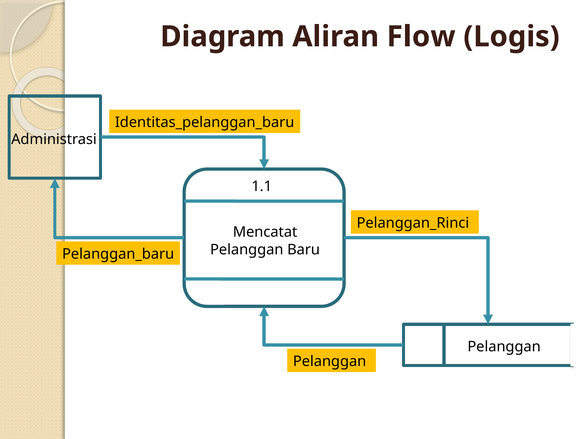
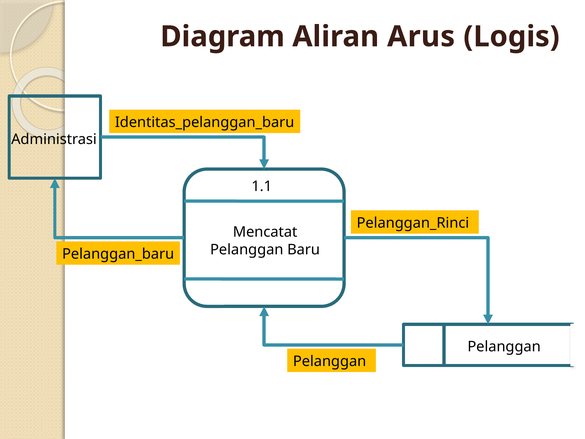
Flow: Flow -> Arus
